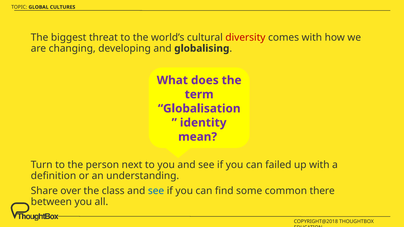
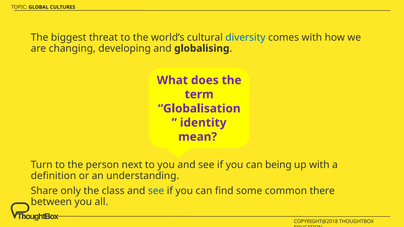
diversity colour: red -> blue
failed: failed -> being
over: over -> only
